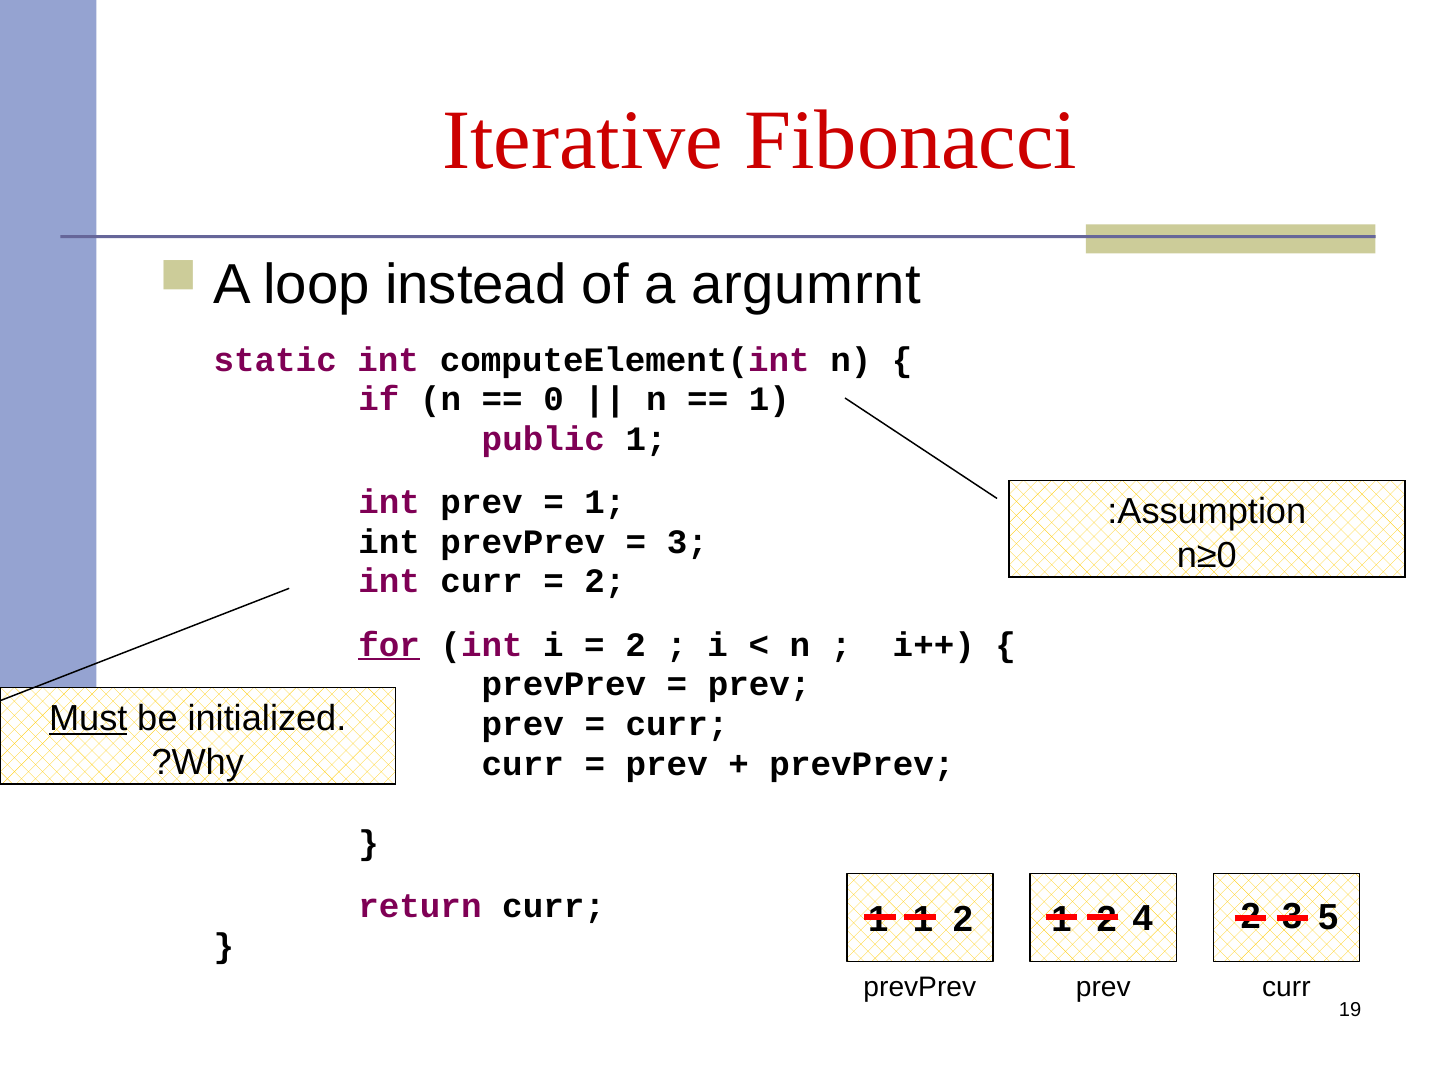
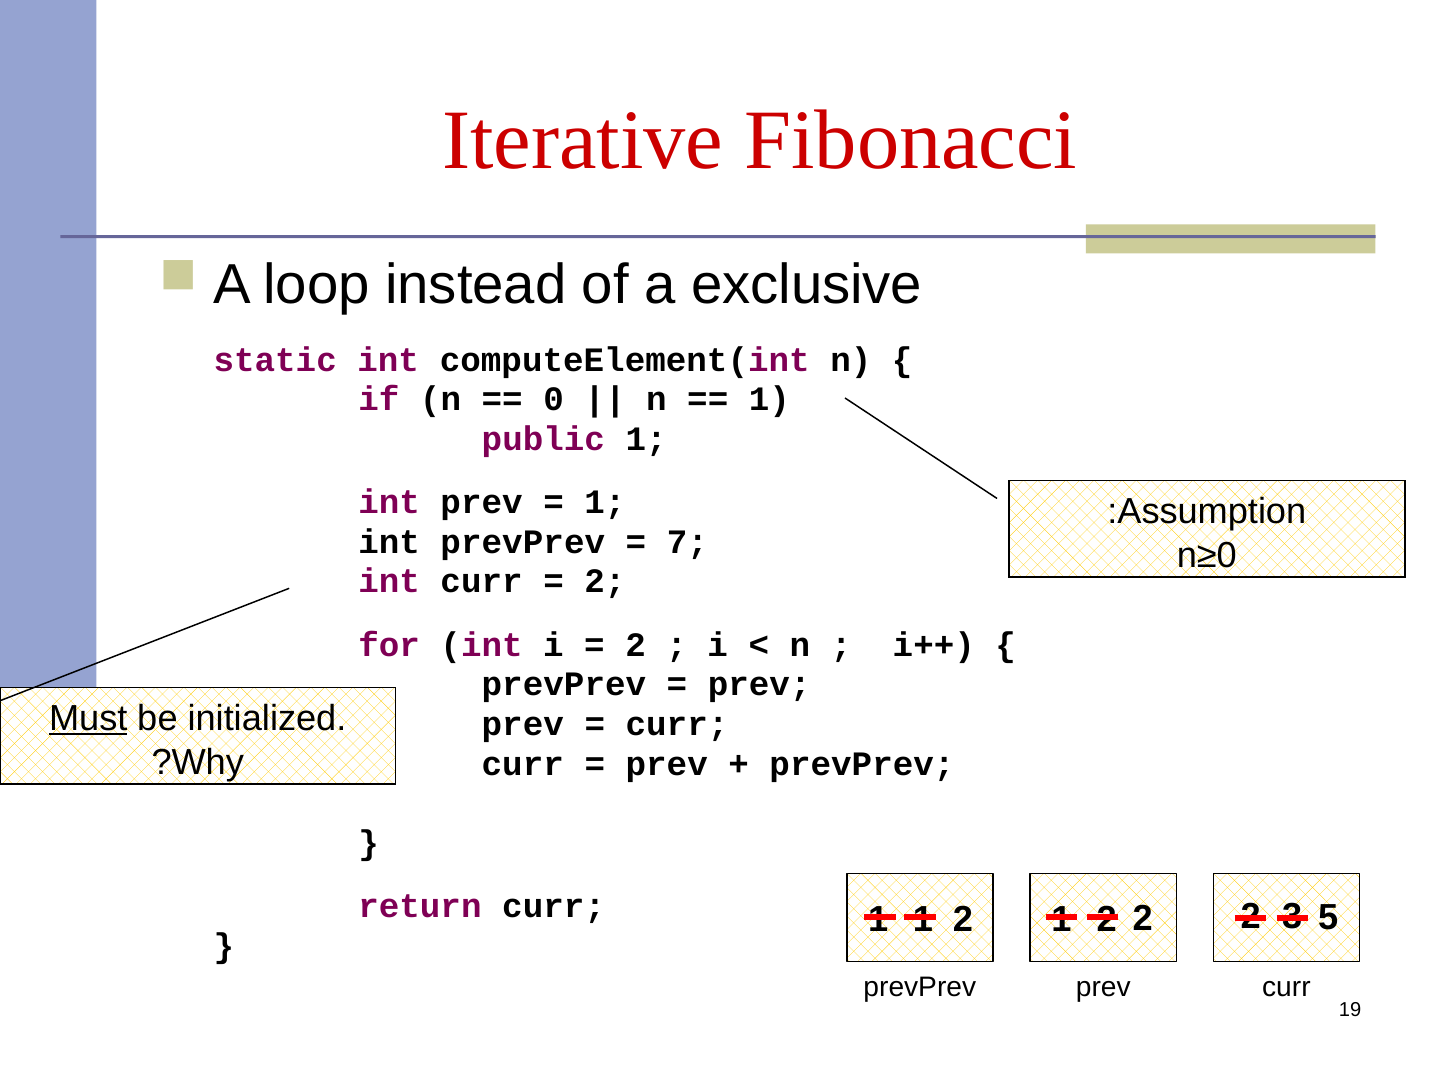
argumrnt: argumrnt -> exclusive
3 at (687, 542): 3 -> 7
for underline: present -> none
4 at (1143, 919): 4 -> 2
